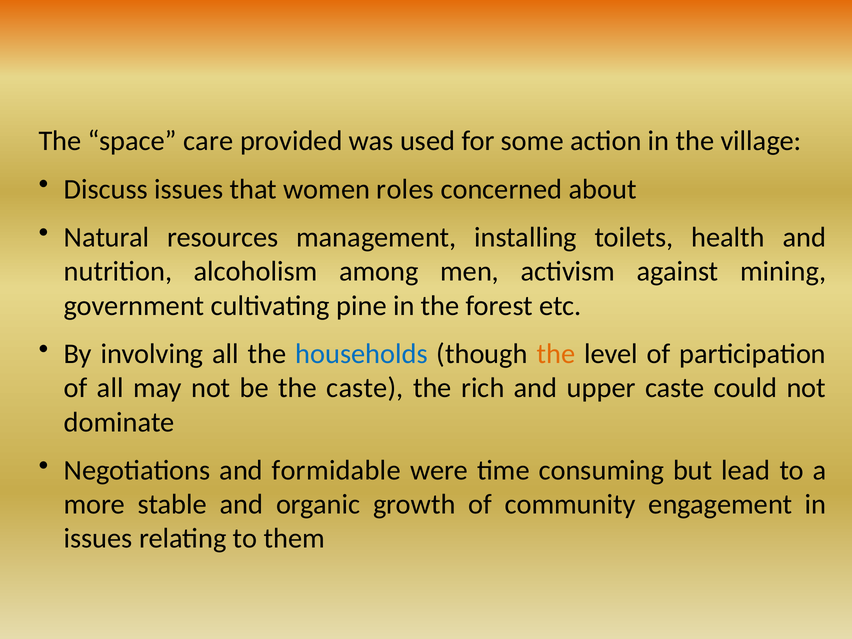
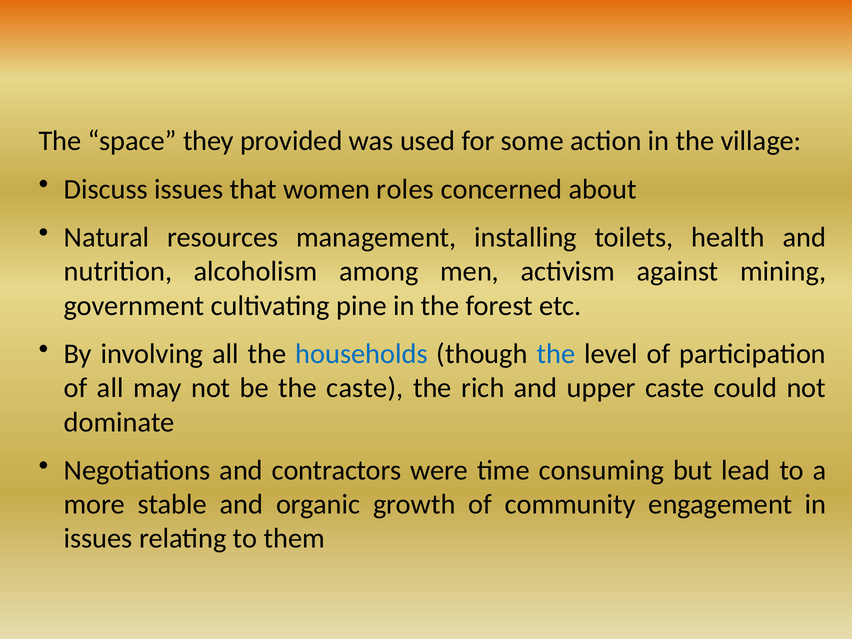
care: care -> they
the at (556, 354) colour: orange -> blue
formidable: formidable -> contractors
